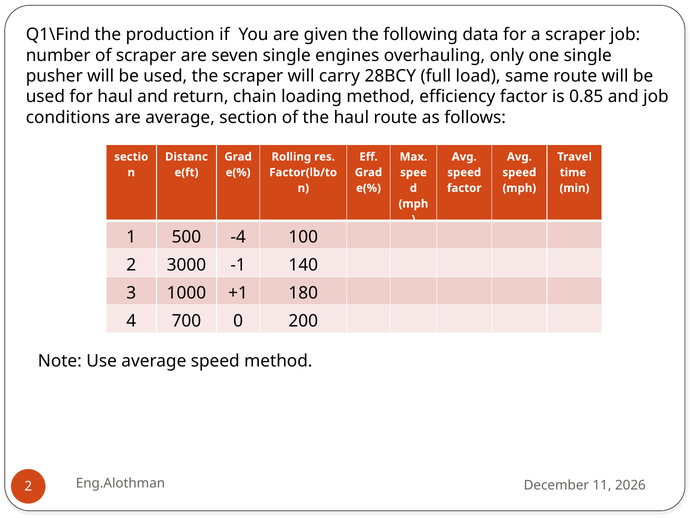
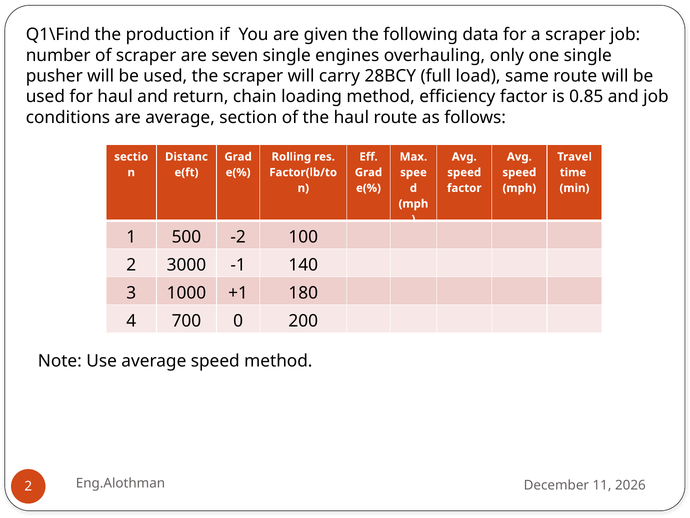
-4: -4 -> -2
